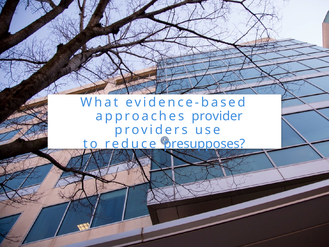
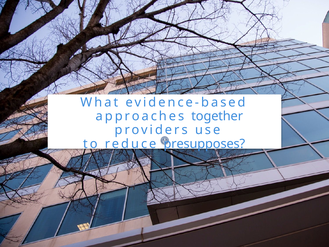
provider: provider -> together
